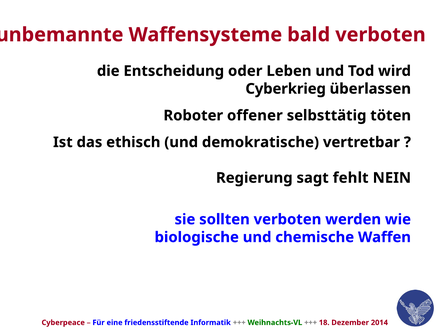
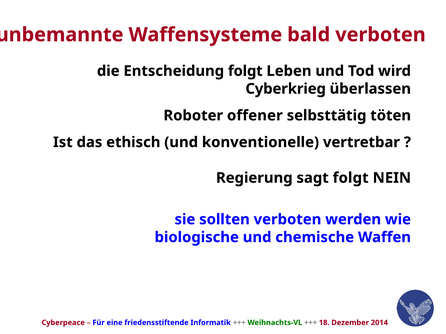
Entscheidung oder: oder -> folgt
demokratische: demokratische -> konventionelle
sagt fehlt: fehlt -> folgt
